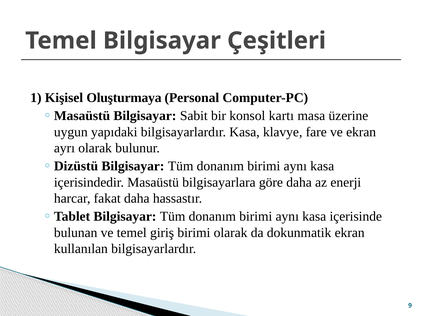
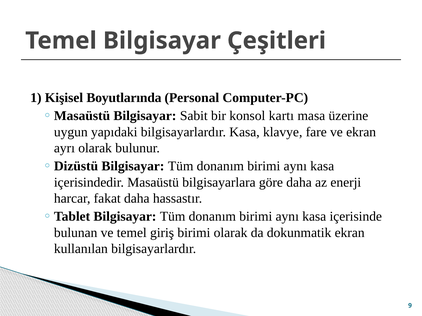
Oluşturmaya: Oluşturmaya -> Boyutlarında
